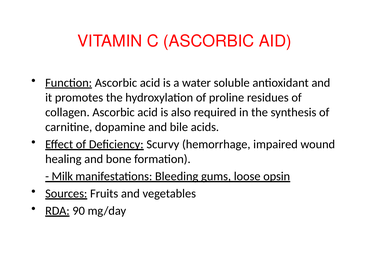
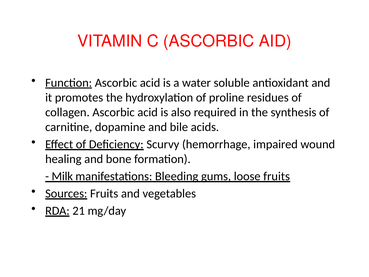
loose opsin: opsin -> fruits
90: 90 -> 21
